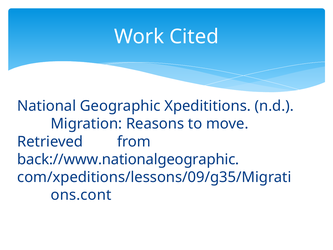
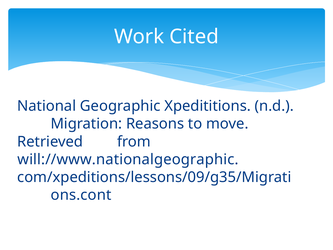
back://www.nationalgeographic: back://www.nationalgeographic -> will://www.nationalgeographic
